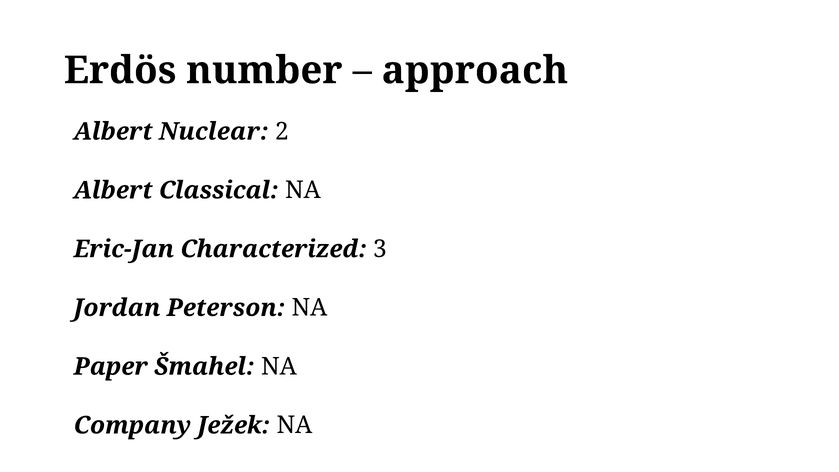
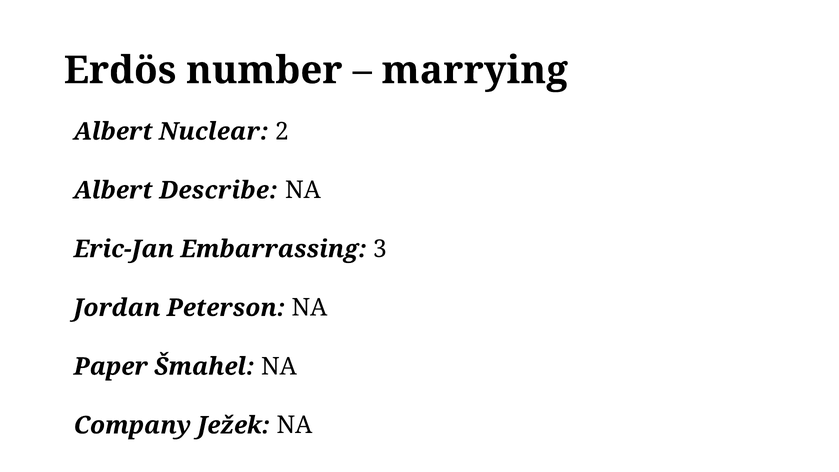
approach: approach -> marrying
Classical: Classical -> Describe
Characterized: Characterized -> Embarrassing
